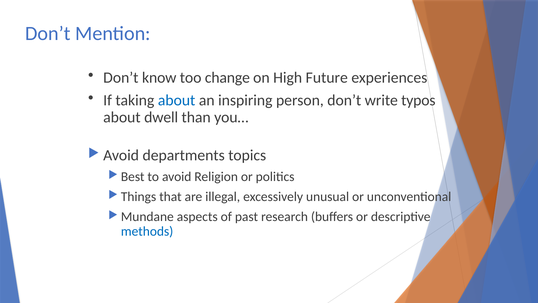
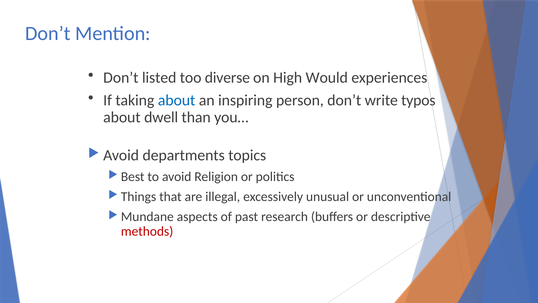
know: know -> listed
change: change -> diverse
Future: Future -> Would
methods colour: blue -> red
